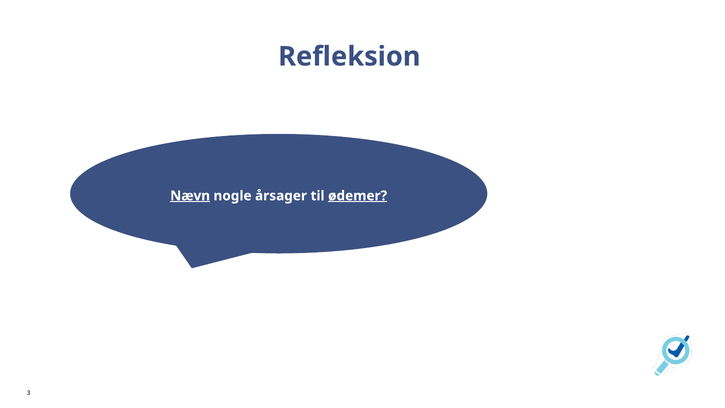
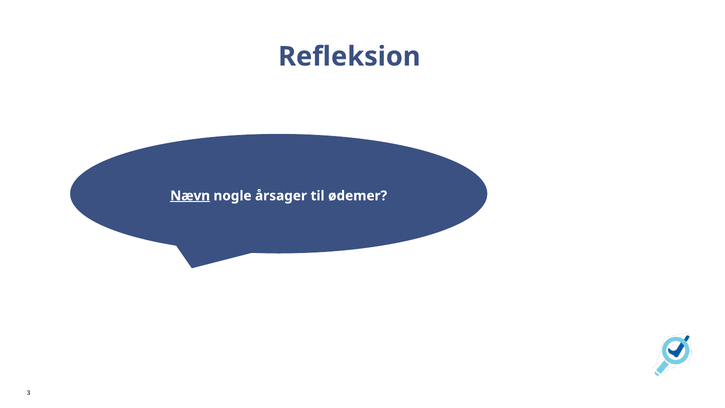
ødemer underline: present -> none
